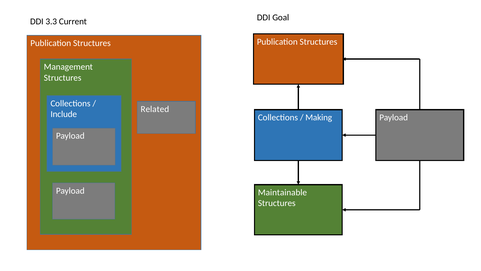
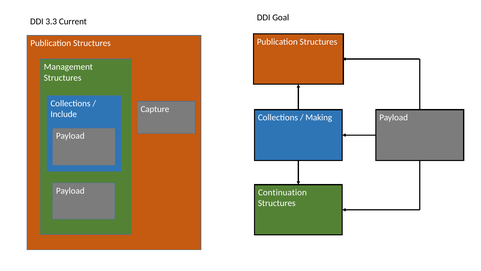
Related: Related -> Capture
Maintainable: Maintainable -> Continuation
